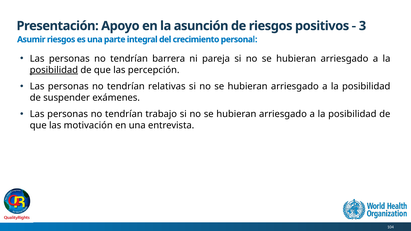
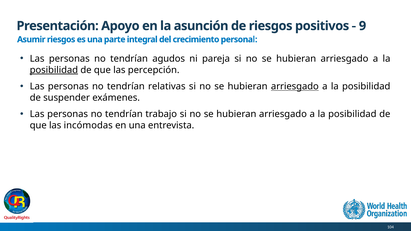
3: 3 -> 9
barrera: barrera -> agudos
arriesgado at (295, 87) underline: none -> present
motivación: motivación -> incómodas
